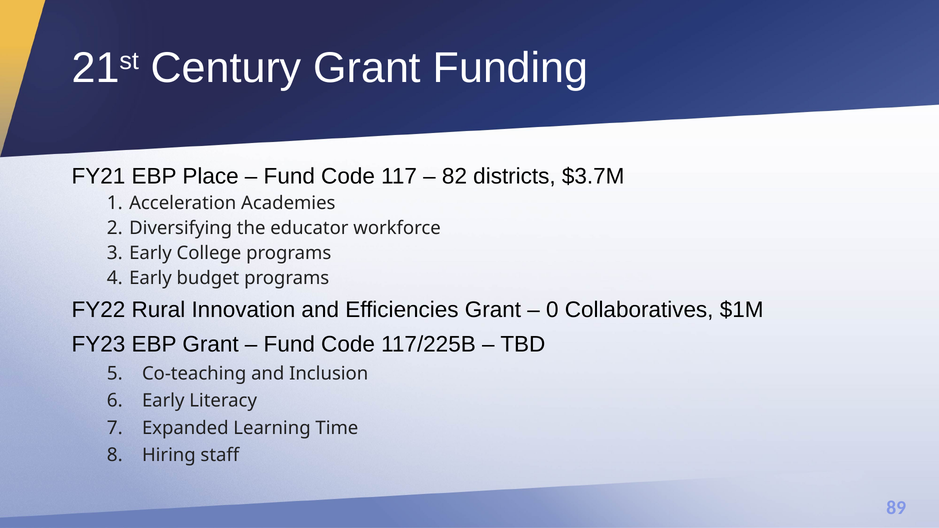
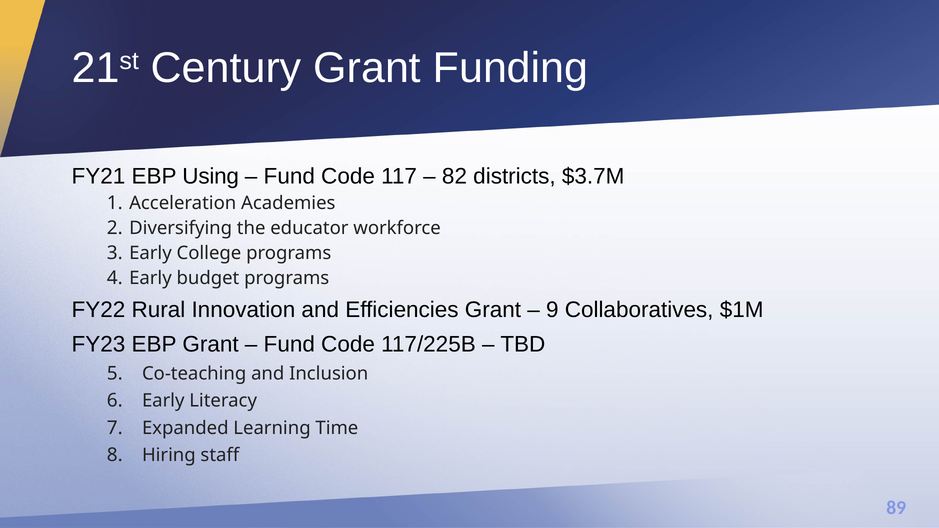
Place: Place -> Using
0: 0 -> 9
